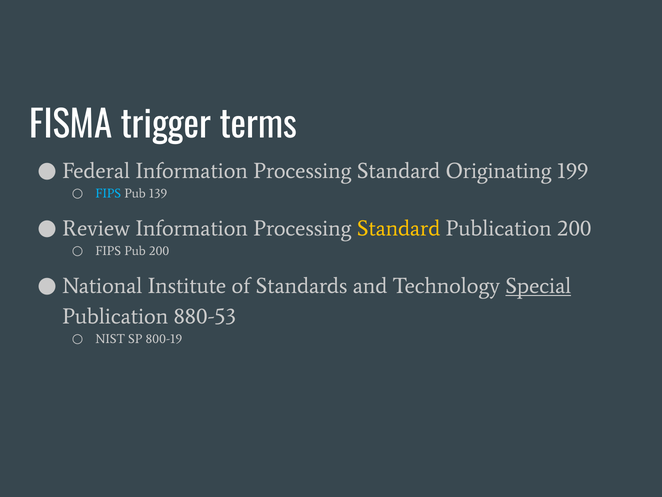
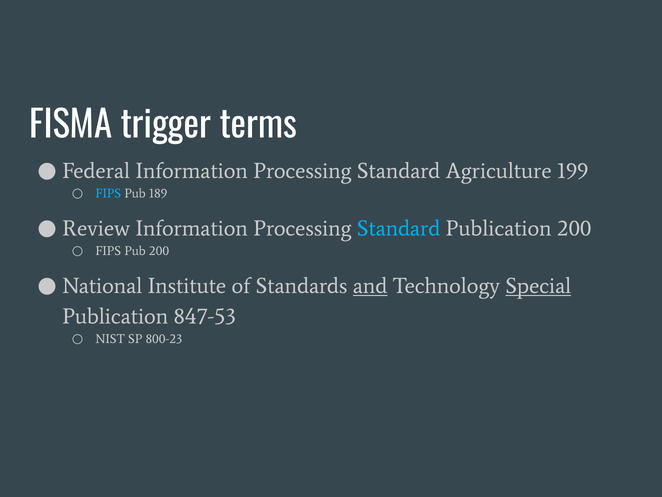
Originating: Originating -> Agriculture
139: 139 -> 189
Standard at (399, 228) colour: yellow -> light blue
and underline: none -> present
880-53: 880-53 -> 847-53
800-19: 800-19 -> 800-23
